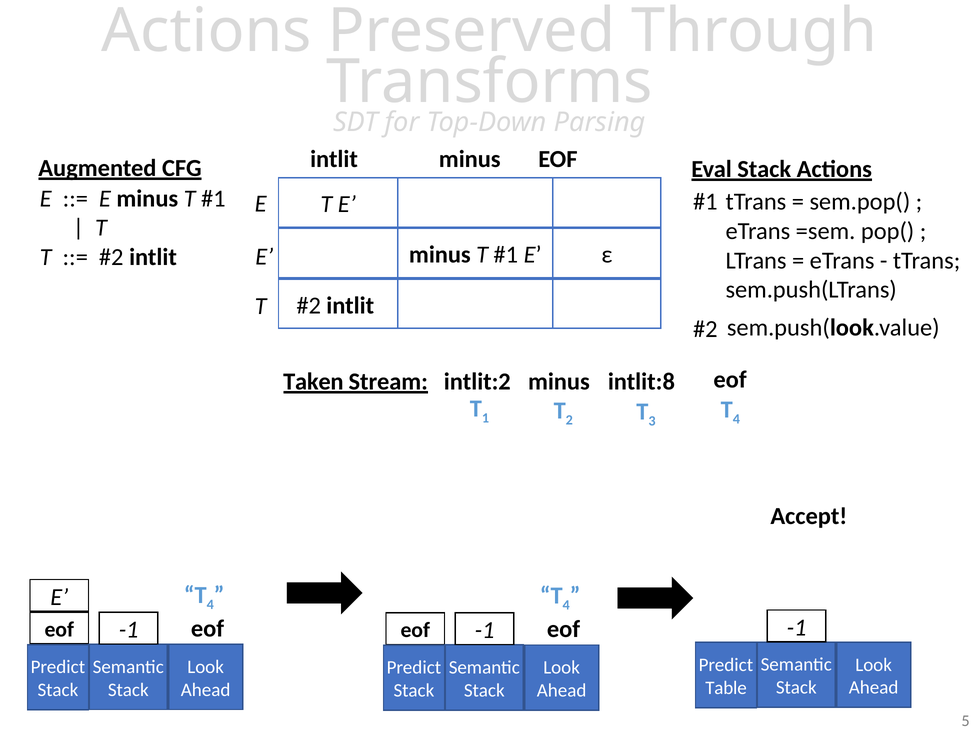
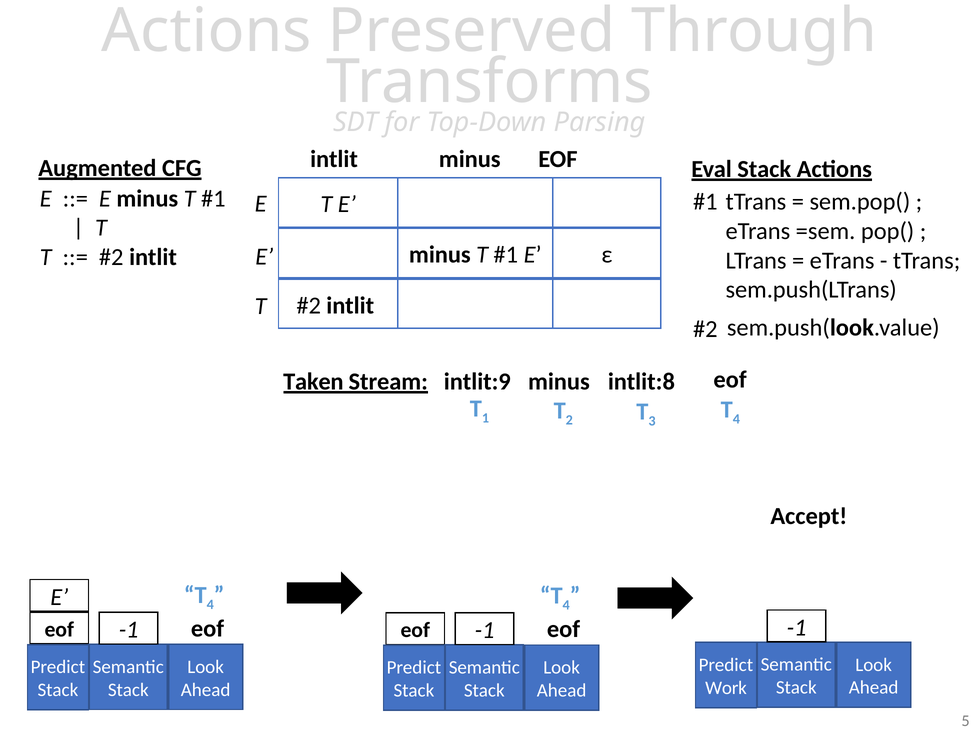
intlit:2: intlit:2 -> intlit:9
Table: Table -> Work
